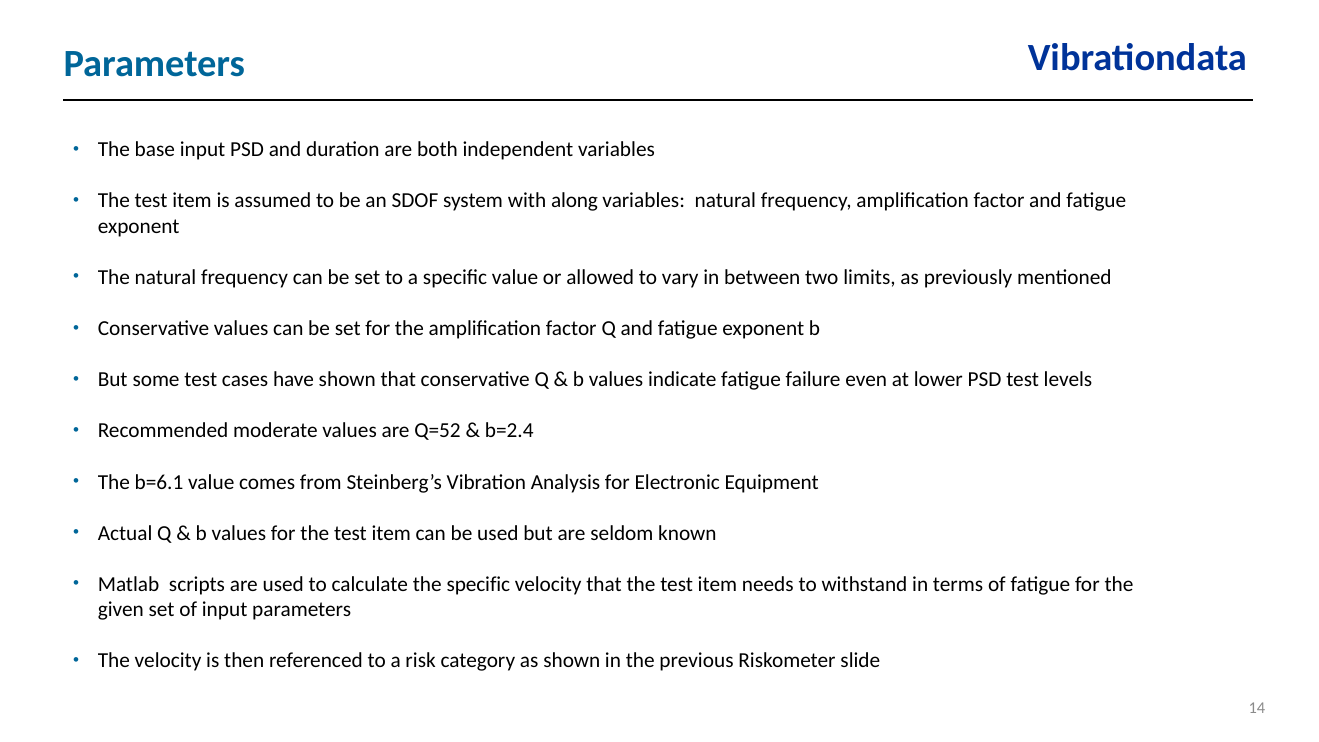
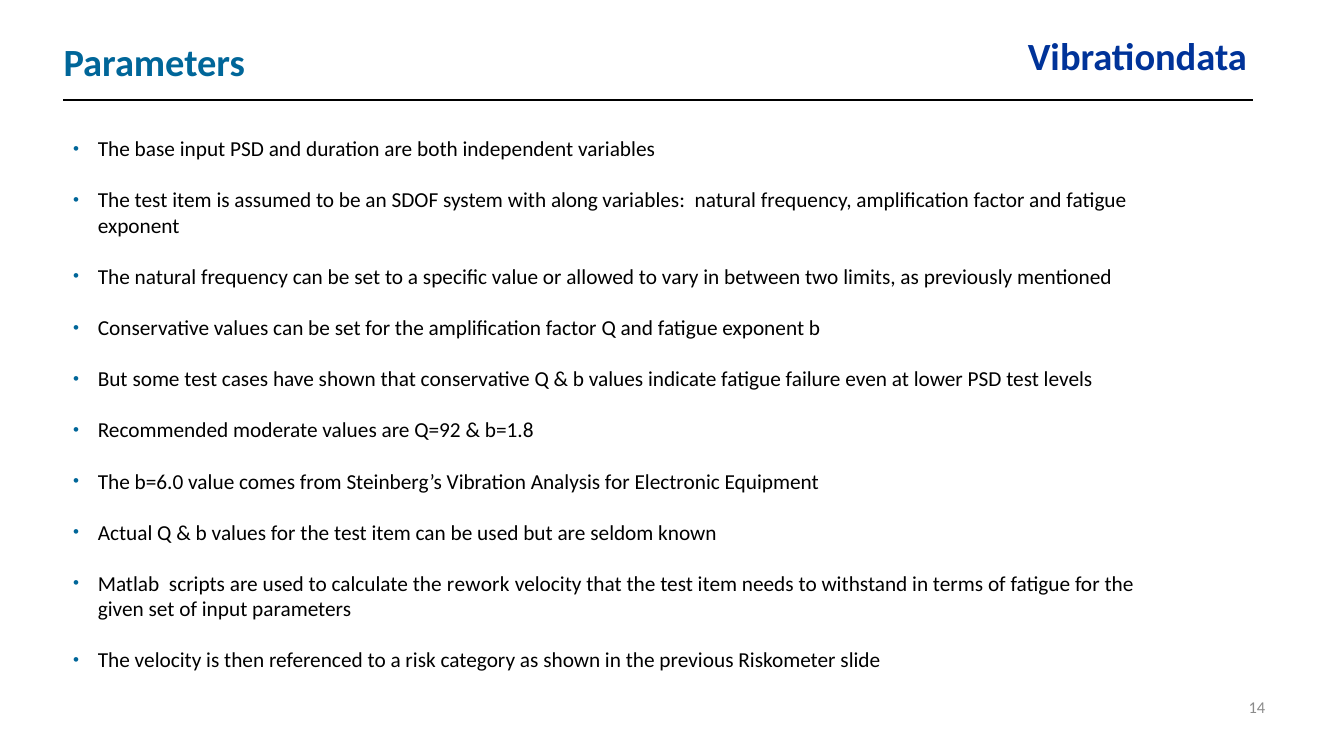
Q=52: Q=52 -> Q=92
b=2.4: b=2.4 -> b=1.8
b=6.1: b=6.1 -> b=6.0
the specific: specific -> rework
